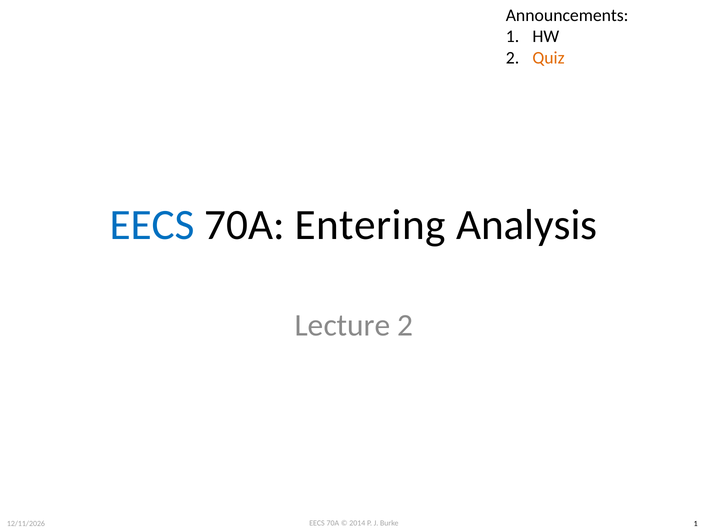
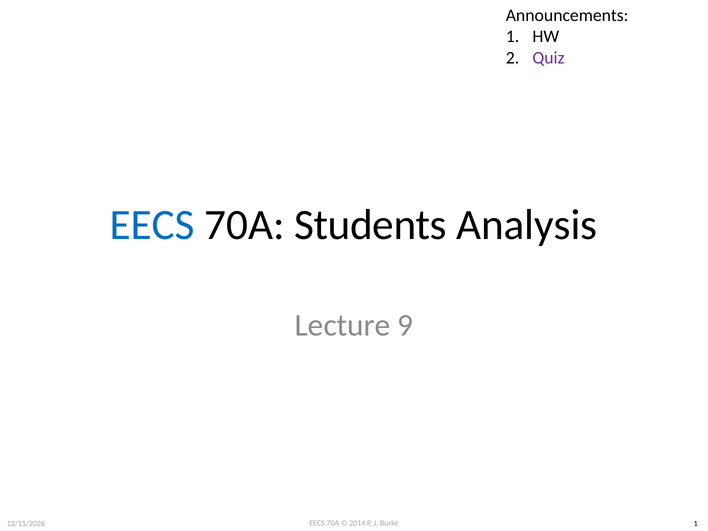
Quiz colour: orange -> purple
Entering: Entering -> Students
Lecture 2: 2 -> 9
